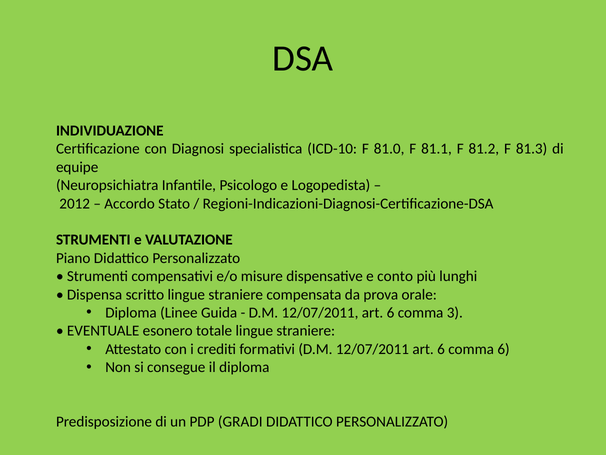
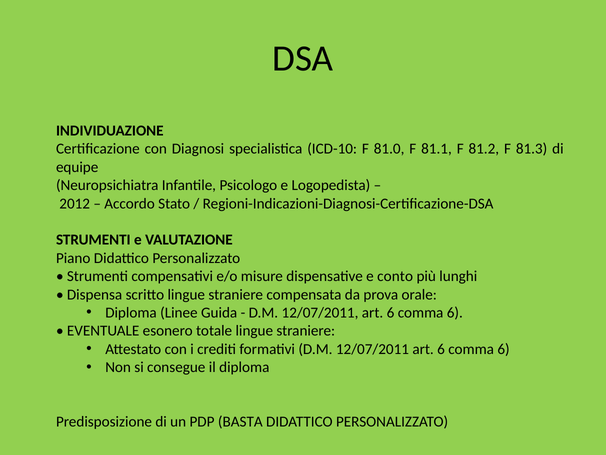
3 at (455, 312): 3 -> 6
GRADI: GRADI -> BASTA
